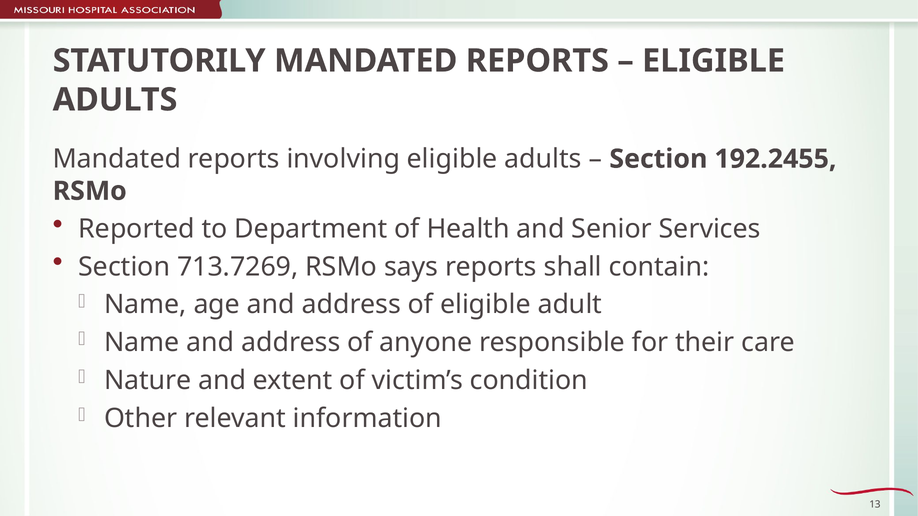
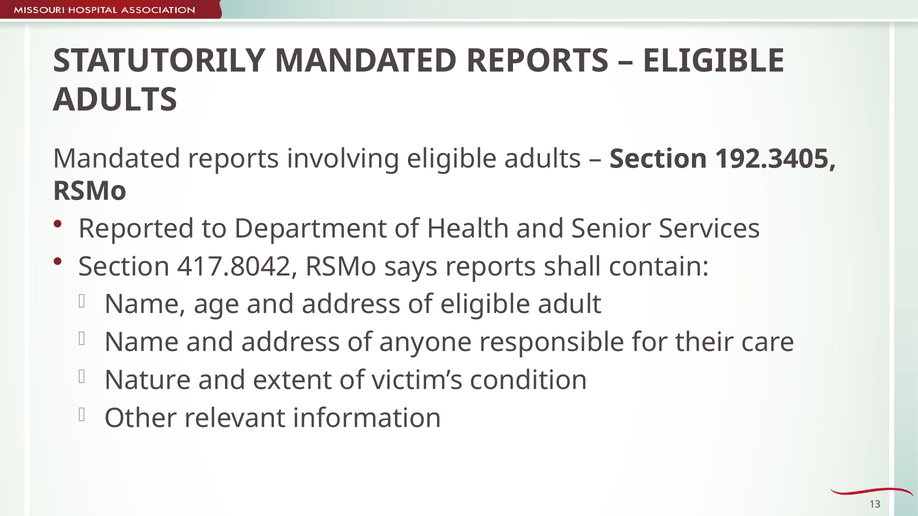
192.2455: 192.2455 -> 192.3405
713.7269: 713.7269 -> 417.8042
